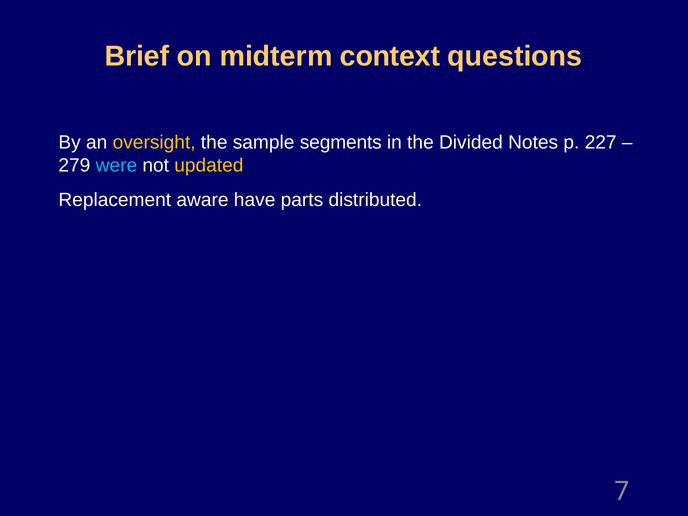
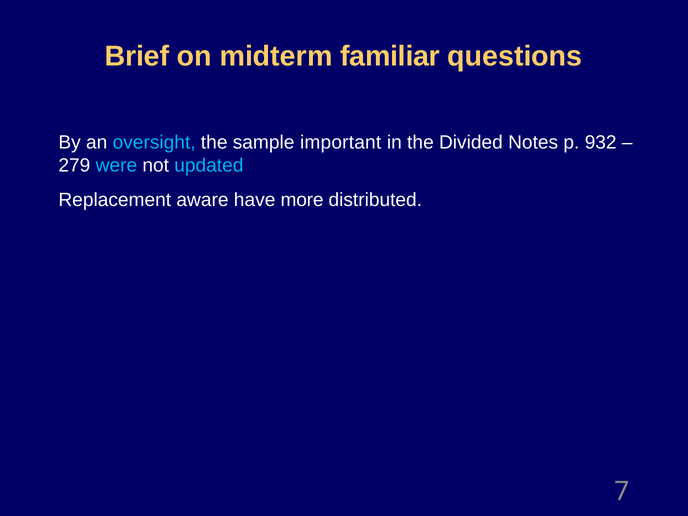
context: context -> familiar
oversight colour: yellow -> light blue
segments: segments -> important
227: 227 -> 932
updated colour: yellow -> light blue
parts: parts -> more
